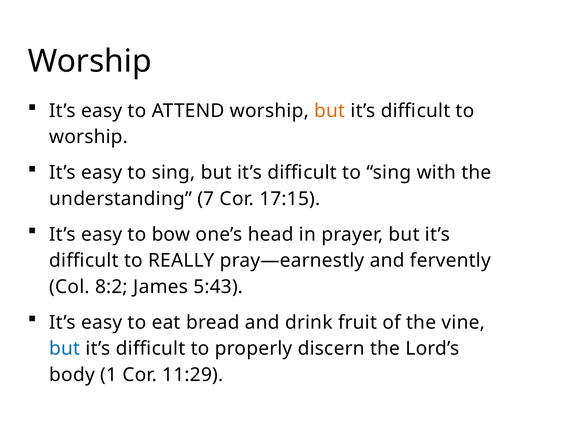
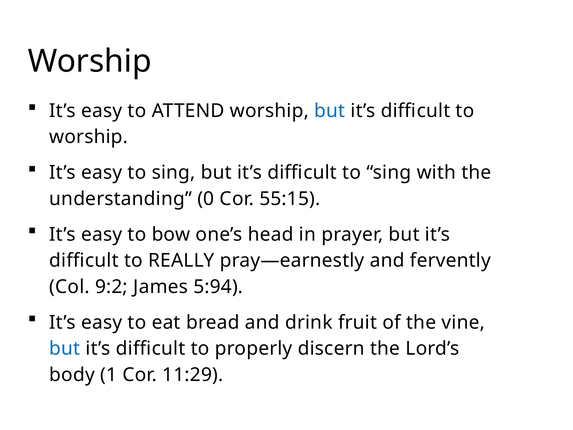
but at (330, 111) colour: orange -> blue
7: 7 -> 0
17:15: 17:15 -> 55:15
8:2: 8:2 -> 9:2
5:43: 5:43 -> 5:94
